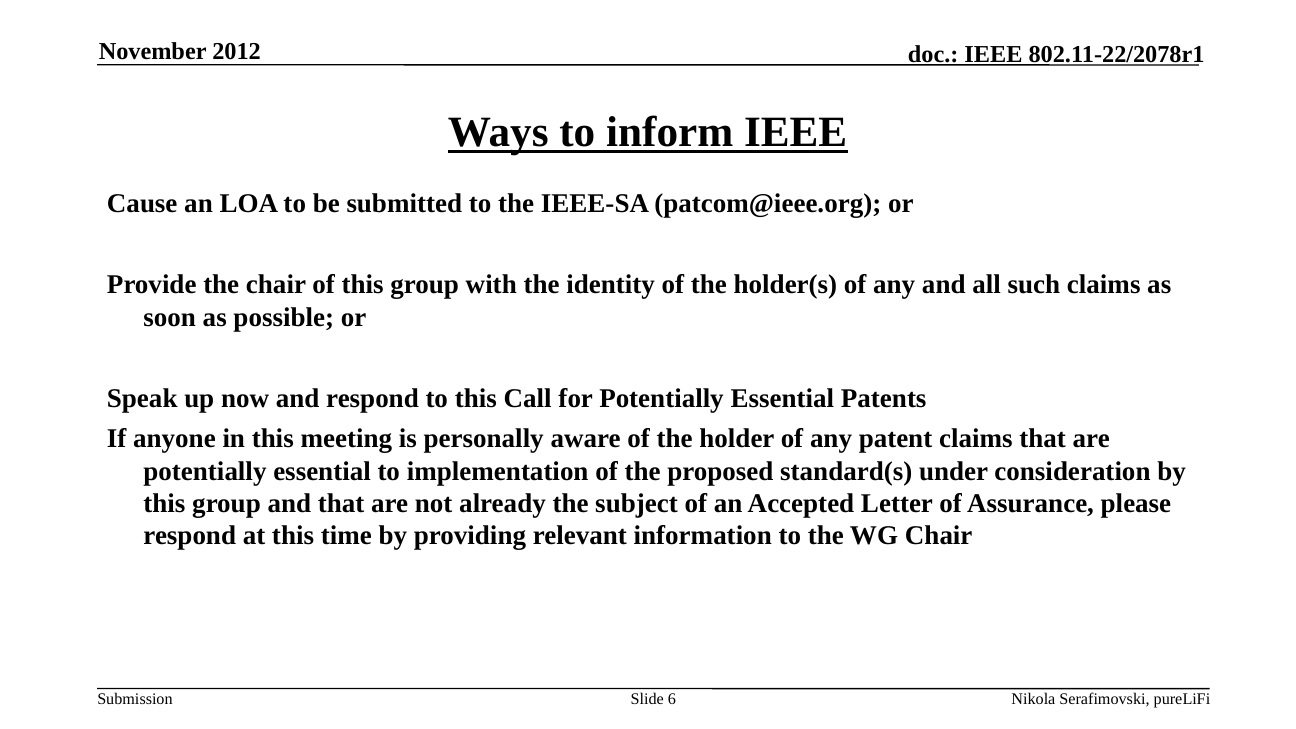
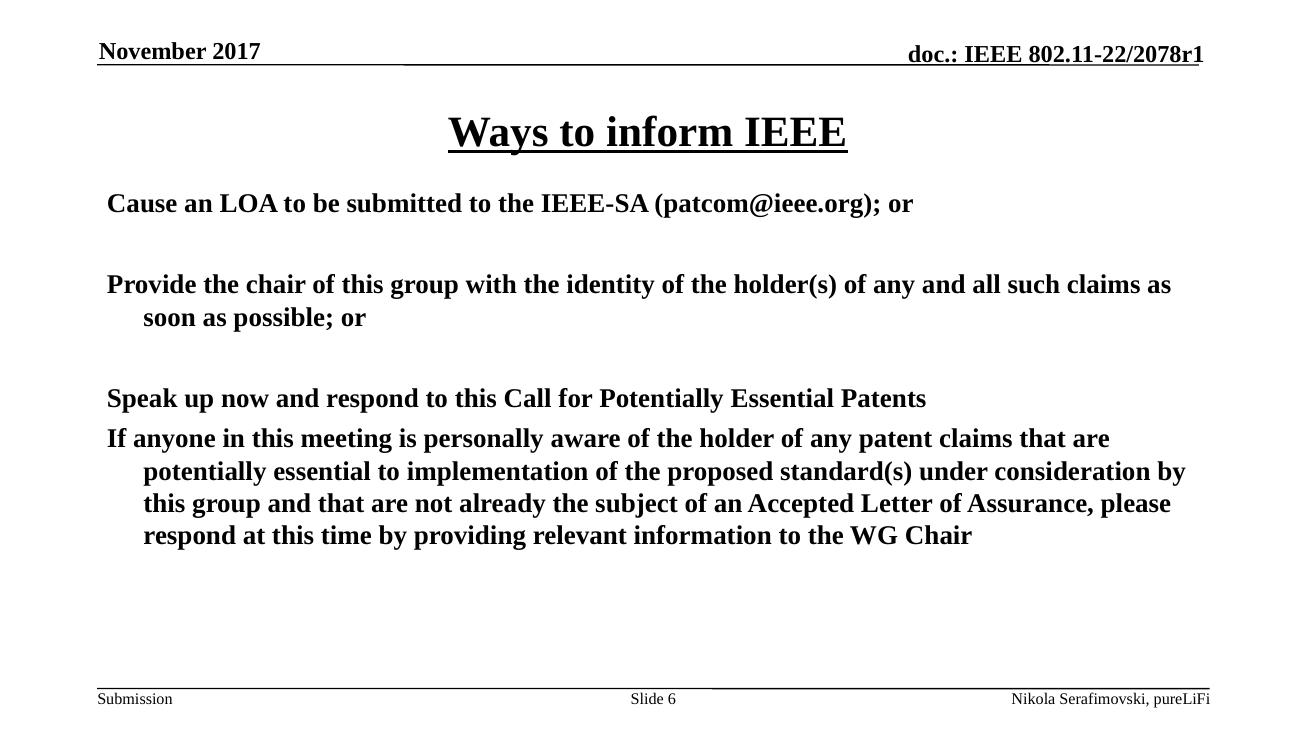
2012: 2012 -> 2017
